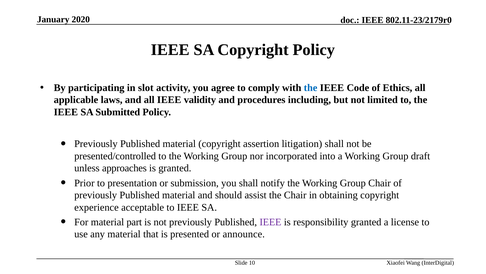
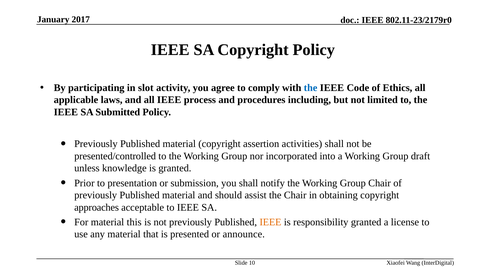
2020: 2020 -> 2017
validity: validity -> process
litigation: litigation -> activities
approaches: approaches -> knowledge
experience: experience -> approaches
part: part -> this
IEEE at (270, 222) colour: purple -> orange
